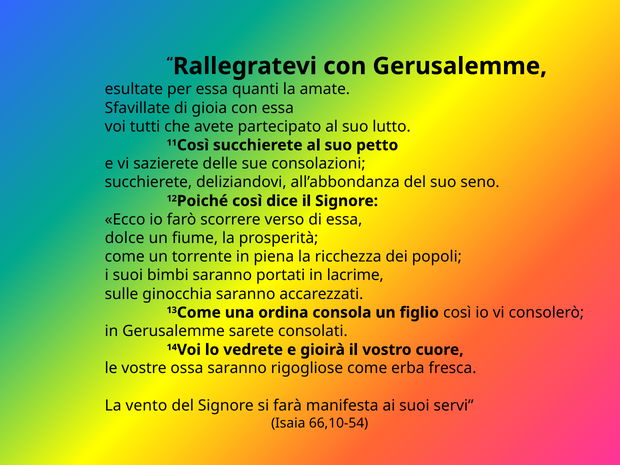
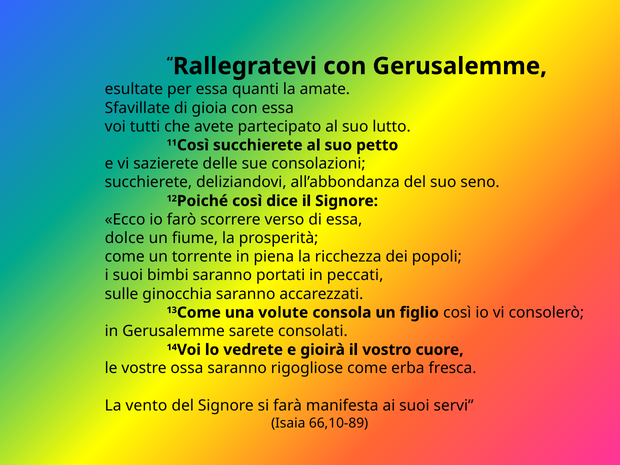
lacrime: lacrime -> peccati
ordina: ordina -> volute
66,10-54: 66,10-54 -> 66,10-89
